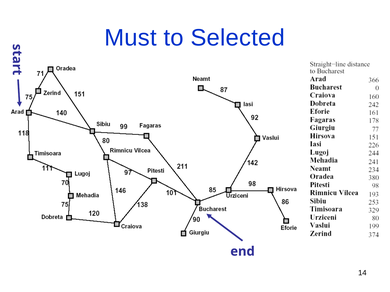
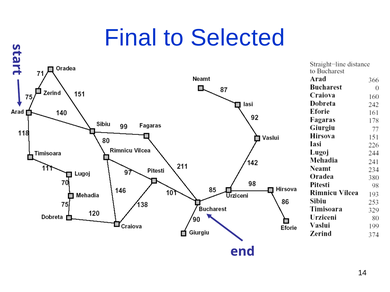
Must: Must -> Final
